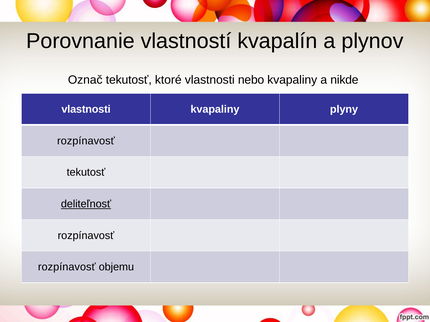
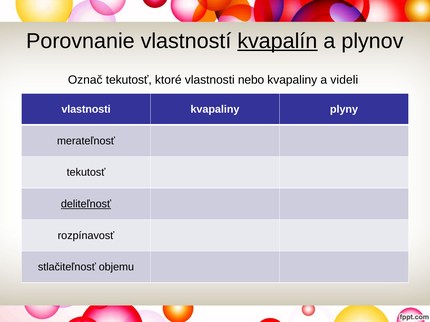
kvapalín underline: none -> present
nikde: nikde -> videli
rozpínavosť at (86, 141): rozpínavosť -> merateľnosť
rozpínavosť at (67, 267): rozpínavosť -> stlačiteľnosť
